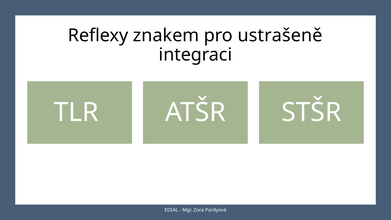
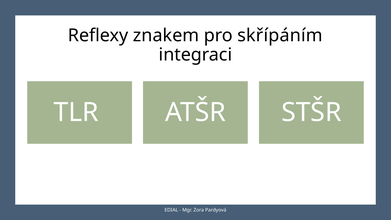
ustrašeně: ustrašeně -> skřípáním
